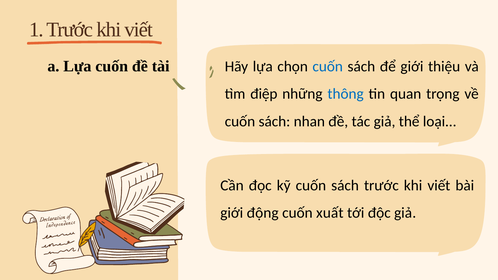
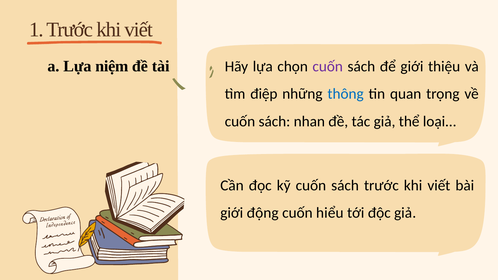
Lựa cuốn: cuốn -> niệm
cuốn at (328, 67) colour: blue -> purple
xuất: xuất -> hiểu
